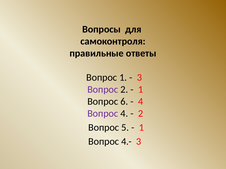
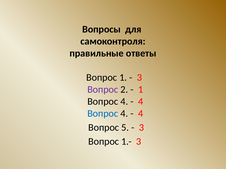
6 at (124, 102): 6 -> 4
Вопрос at (103, 114) colour: purple -> blue
2 at (141, 114): 2 -> 4
1 at (141, 128): 1 -> 3
4.-: 4.- -> 1.-
